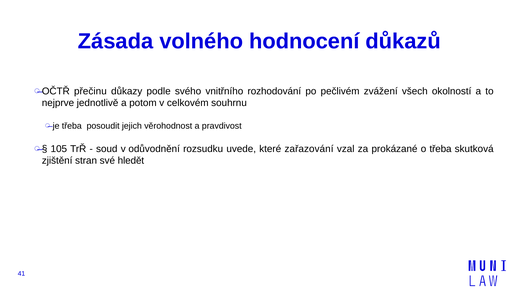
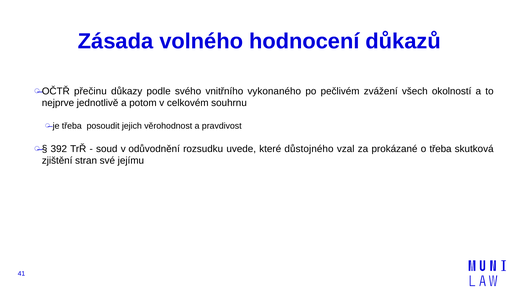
rozhodování: rozhodování -> vykonaného
105: 105 -> 392
zařazování: zařazování -> důstojného
hledět: hledět -> jejímu
